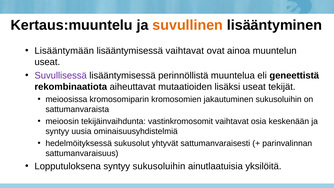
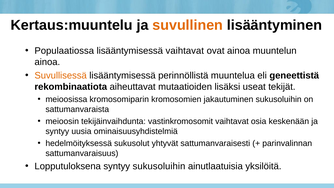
Lisääntymään: Lisääntymään -> Populaatiossa
useat at (47, 62): useat -> ainoa
Suvullisessä colour: purple -> orange
